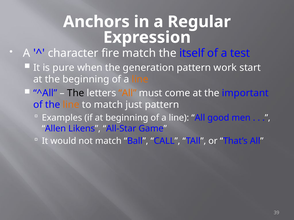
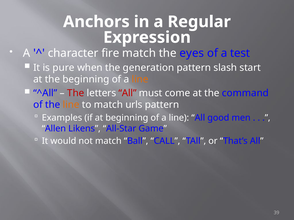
itself: itself -> eyes
work: work -> slash
The at (76, 93) colour: black -> red
All at (128, 93) colour: orange -> red
important: important -> command
just: just -> urls
